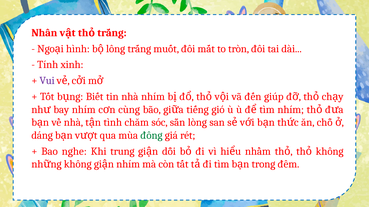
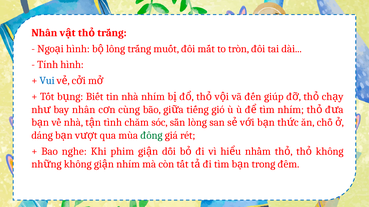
Tính xinh: xinh -> hình
Vui colour: purple -> blue
bay nhím: nhím -> nhân
trung: trung -> phim
